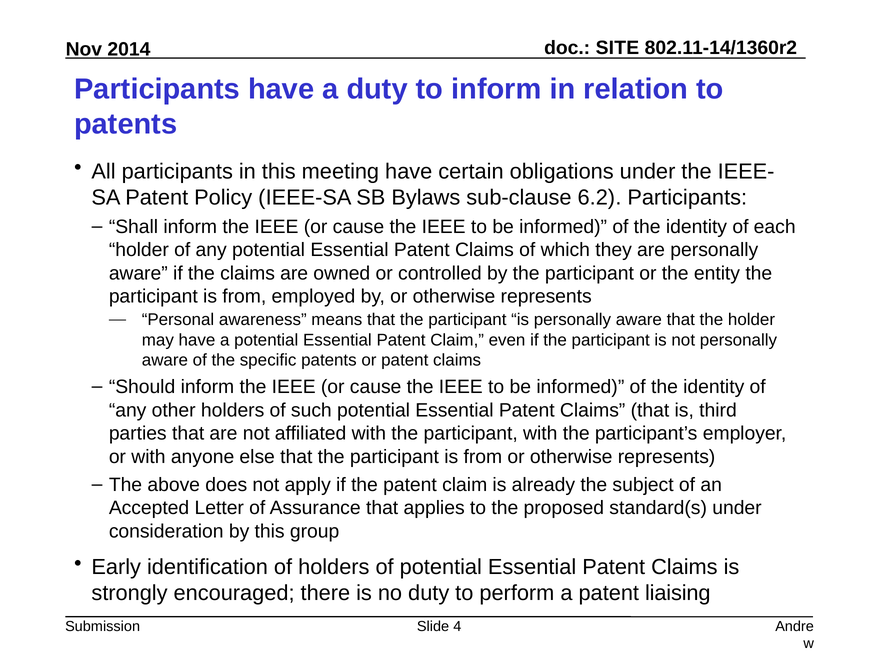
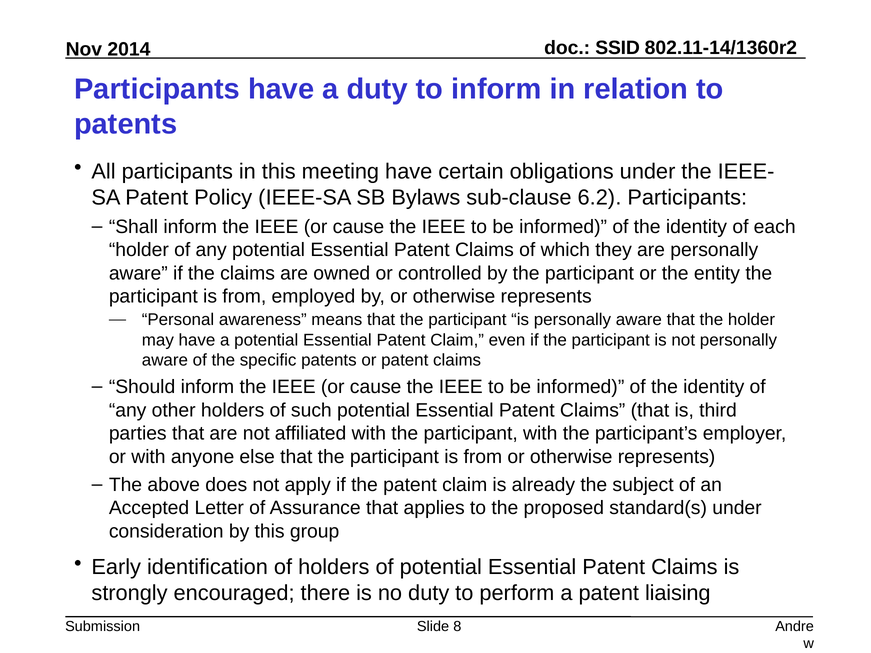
SITE: SITE -> SSID
4: 4 -> 8
